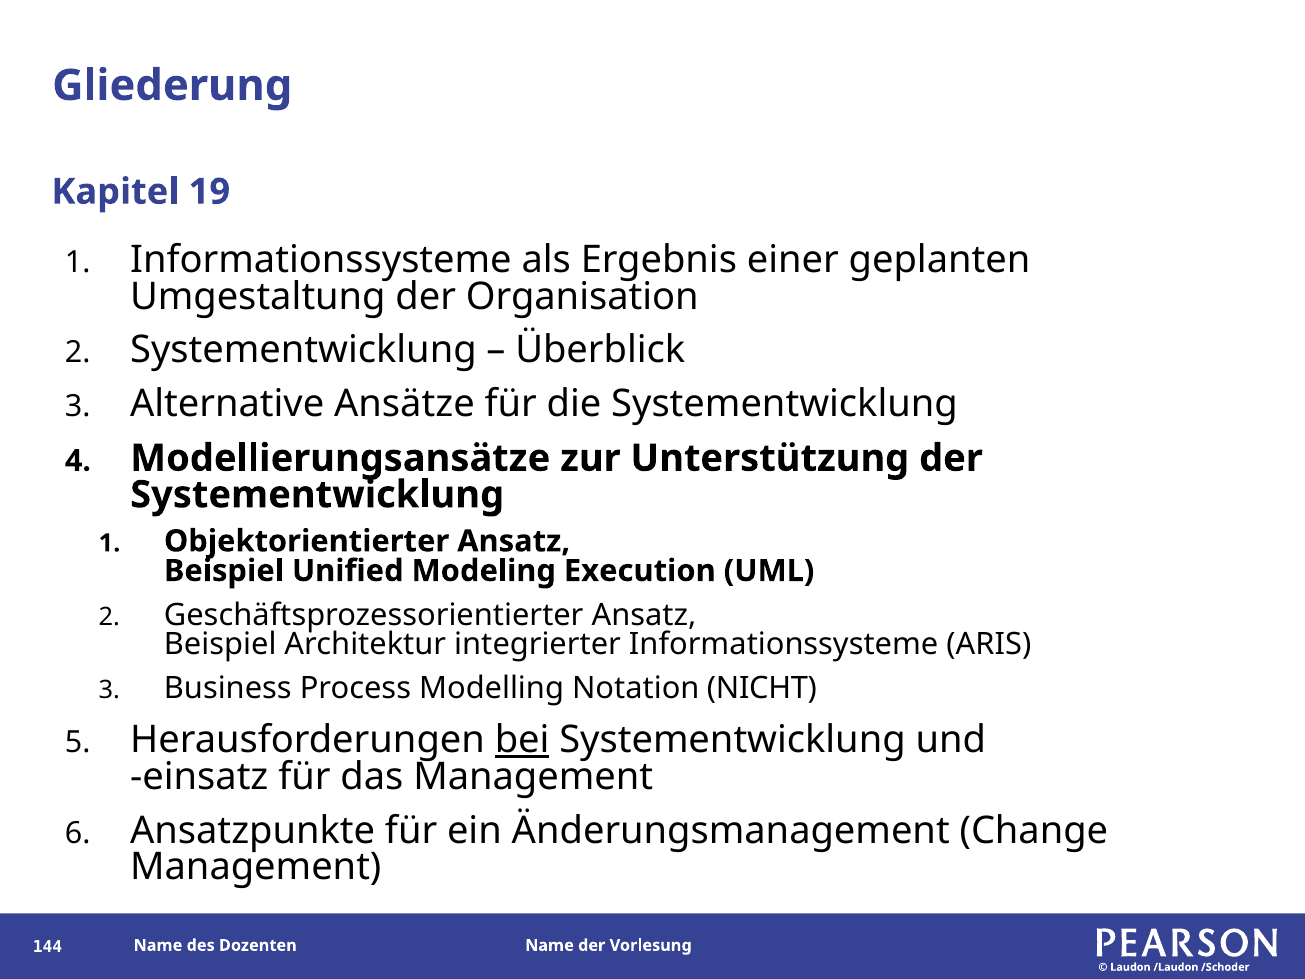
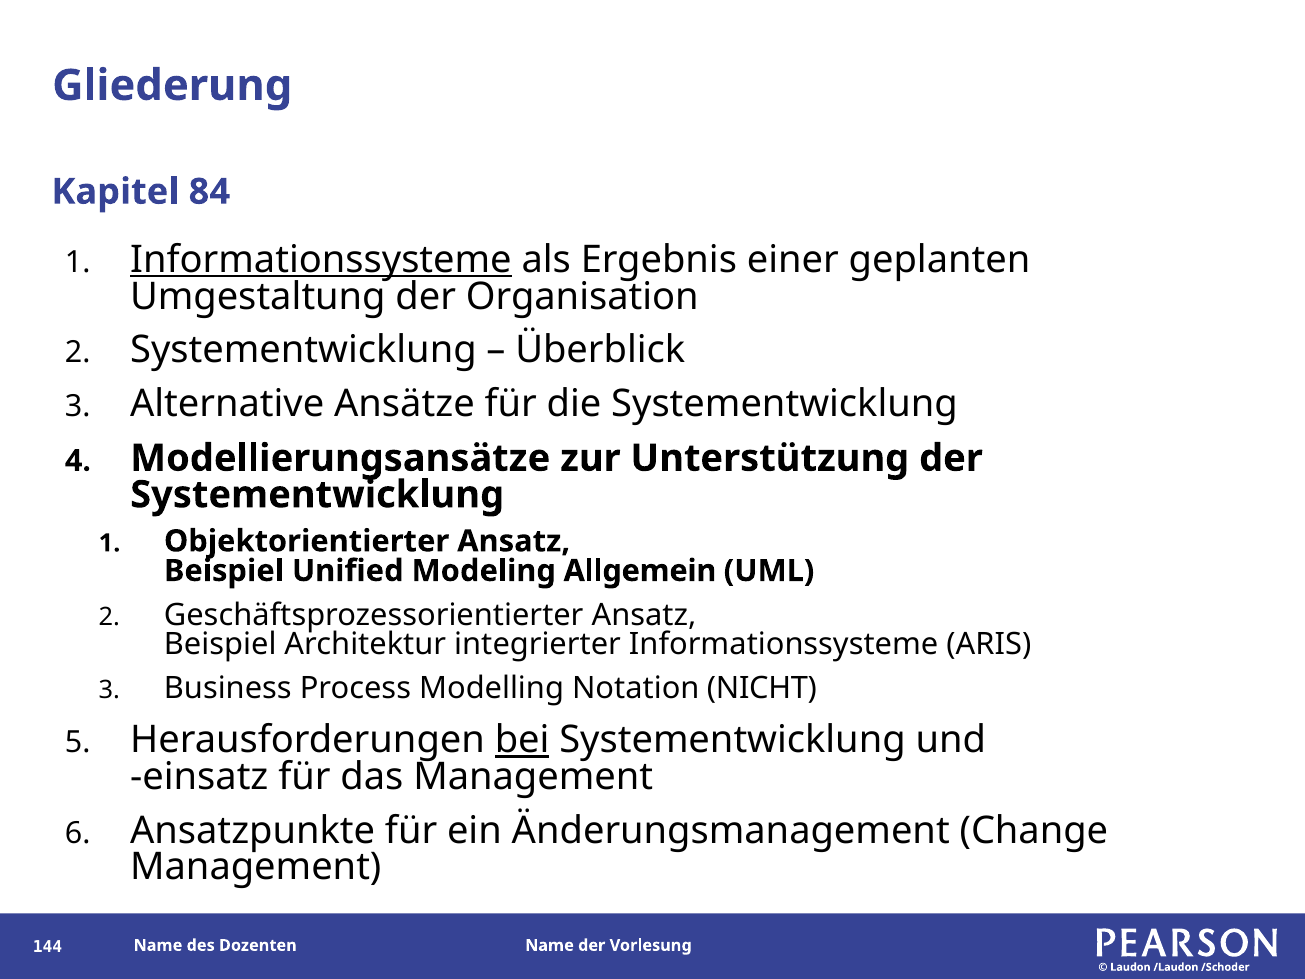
19: 19 -> 84
Informationssysteme at (321, 260) underline: none -> present
Execution: Execution -> Allgemein
